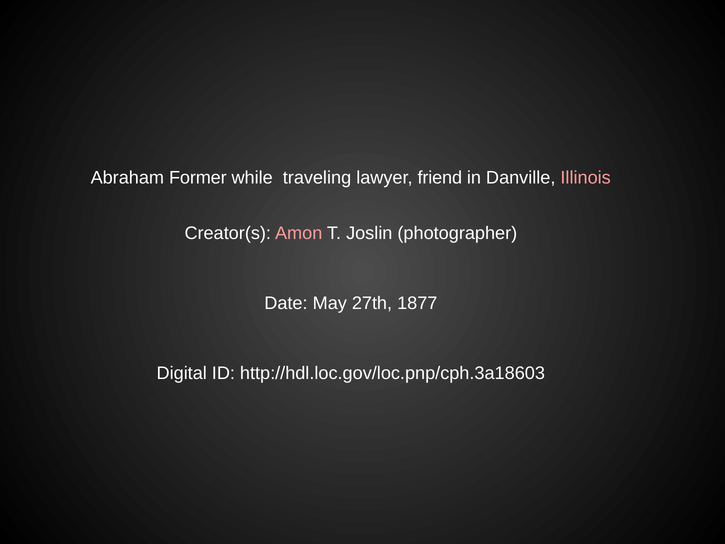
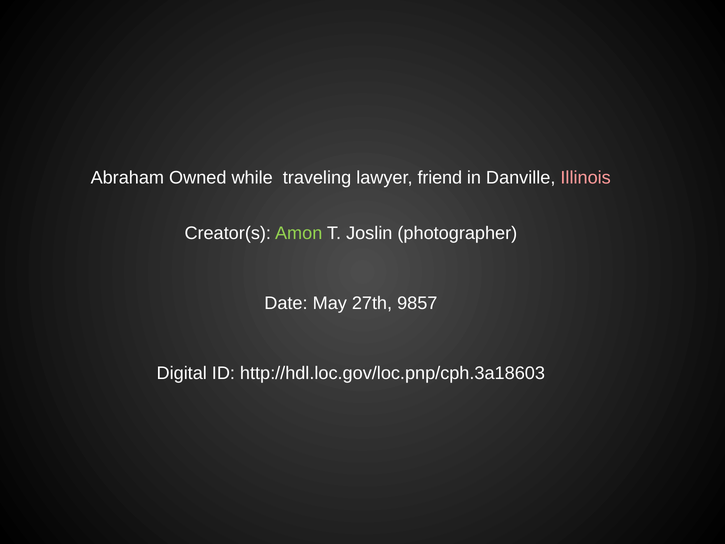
Former: Former -> Owned
Amon colour: pink -> light green
1877: 1877 -> 9857
